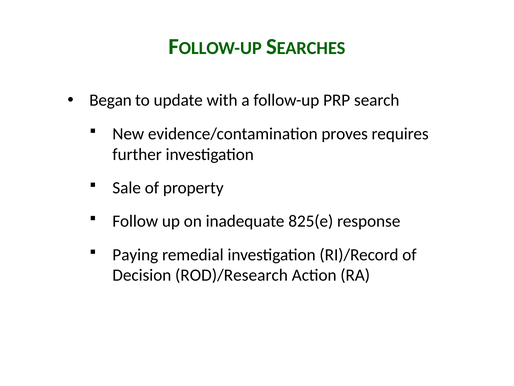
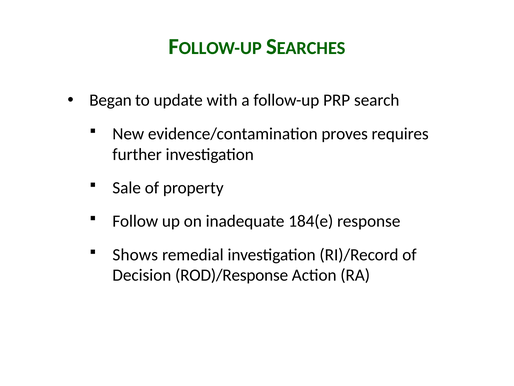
825(e: 825(e -> 184(e
Paying: Paying -> Shows
ROD)/Research: ROD)/Research -> ROD)/Response
